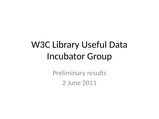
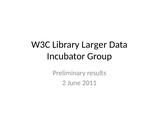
Useful: Useful -> Larger
